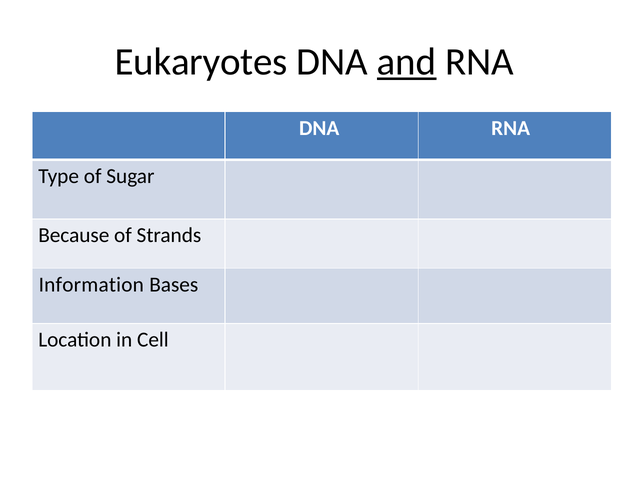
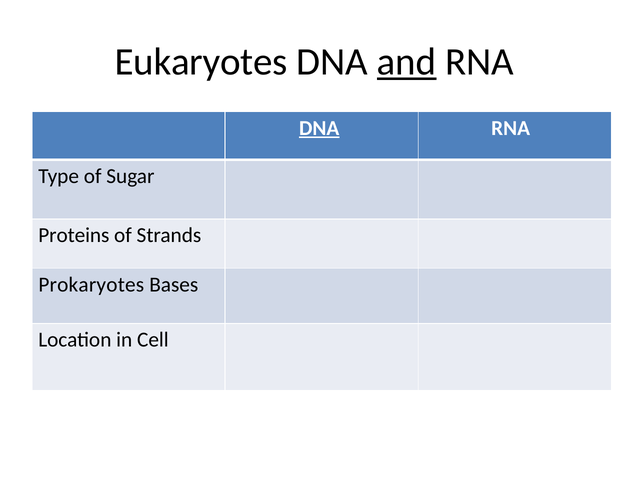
DNA at (319, 128) underline: none -> present
Because: Because -> Proteins
Information: Information -> Prokaryotes
